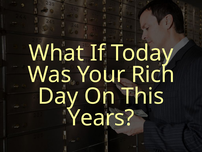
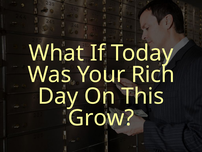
Years: Years -> Grow
